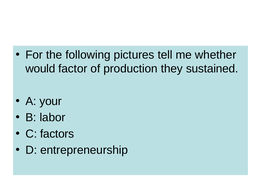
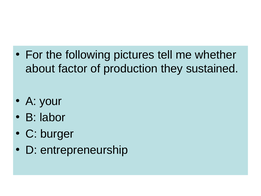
would: would -> about
factors: factors -> burger
